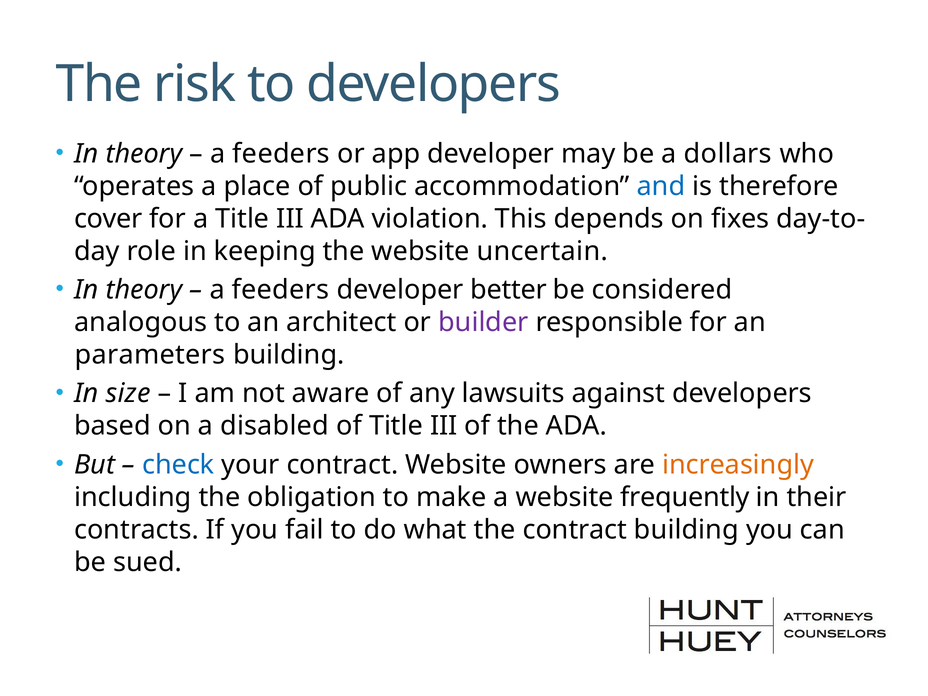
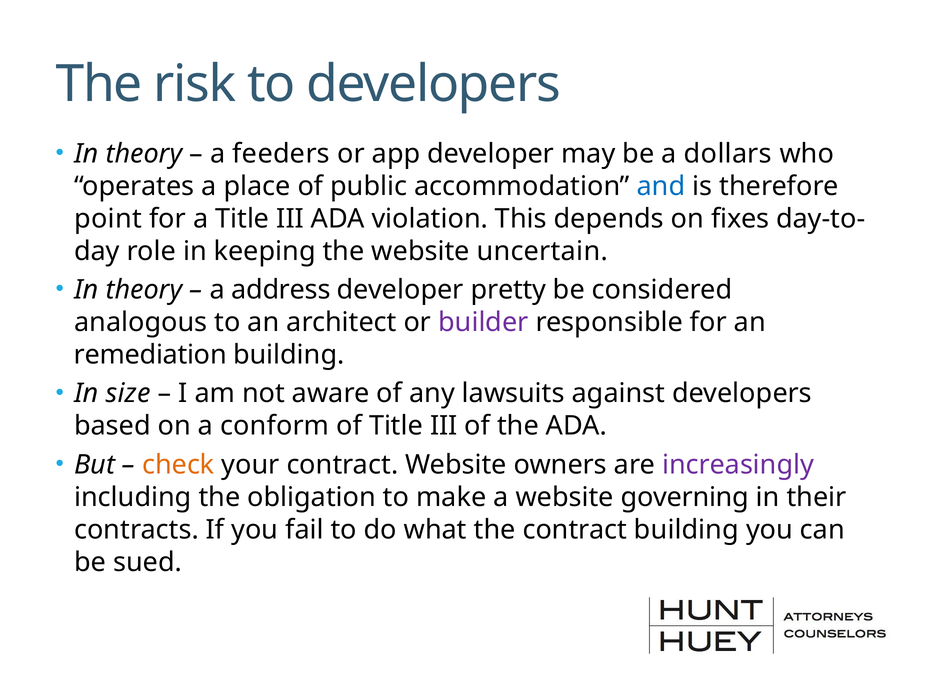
cover: cover -> point
feeders at (281, 290): feeders -> address
better: better -> pretty
parameters: parameters -> remediation
disabled: disabled -> conform
check colour: blue -> orange
increasingly colour: orange -> purple
frequently: frequently -> governing
